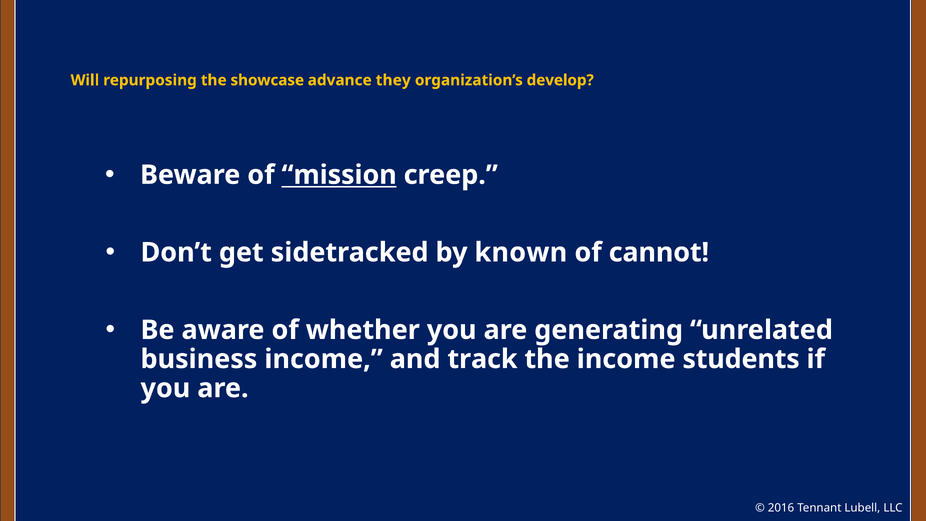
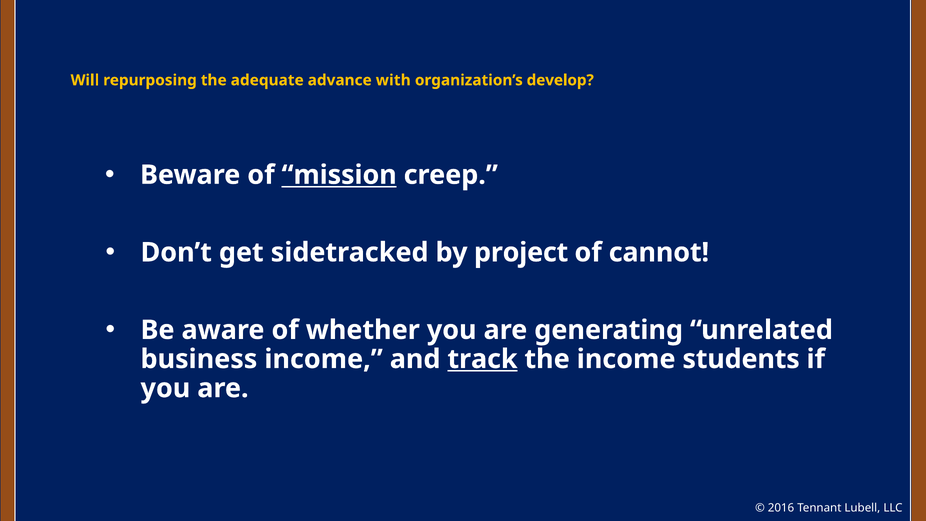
showcase: showcase -> adequate
they: they -> with
known: known -> project
track underline: none -> present
